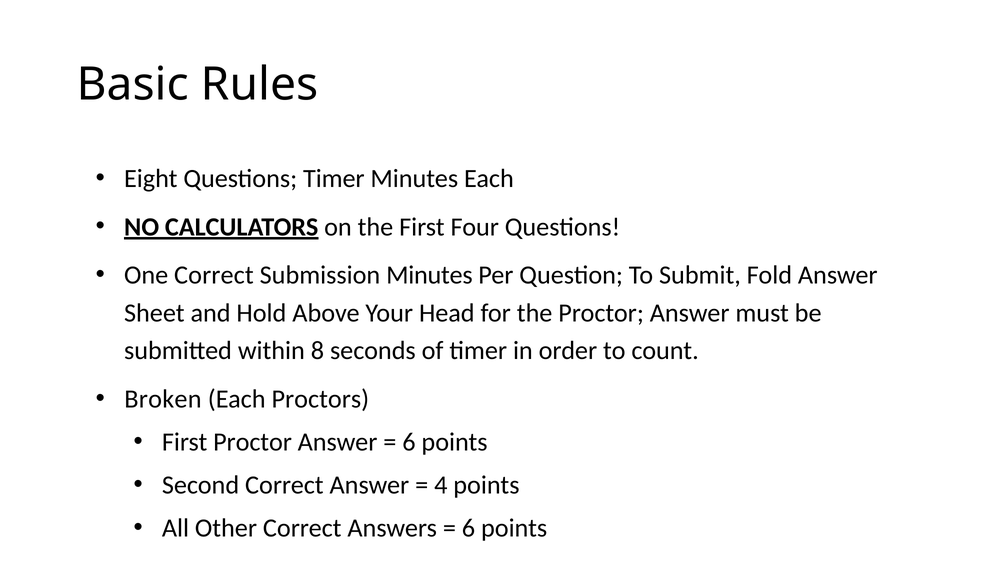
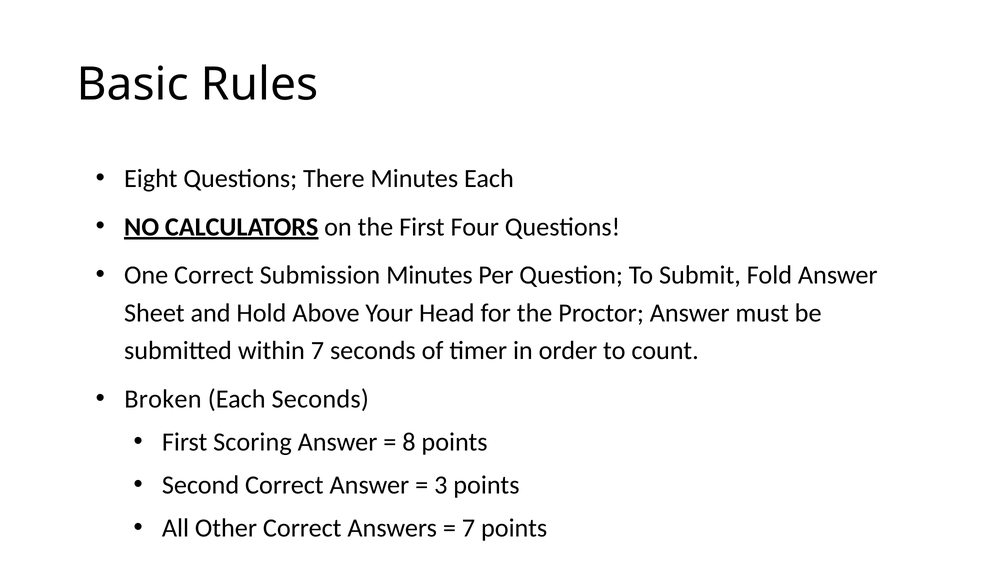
Questions Timer: Timer -> There
within 8: 8 -> 7
Each Proctors: Proctors -> Seconds
First Proctor: Proctor -> Scoring
6 at (409, 442): 6 -> 8
4: 4 -> 3
6 at (468, 528): 6 -> 7
